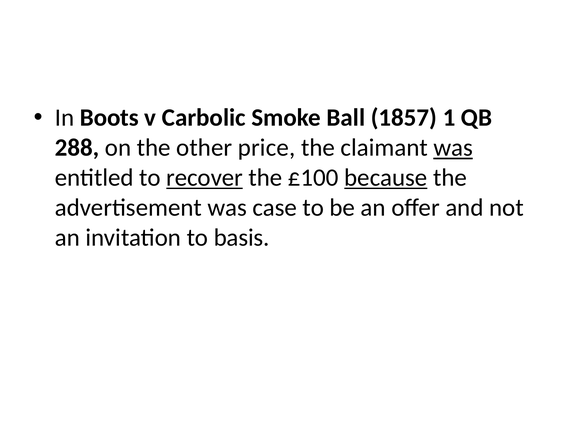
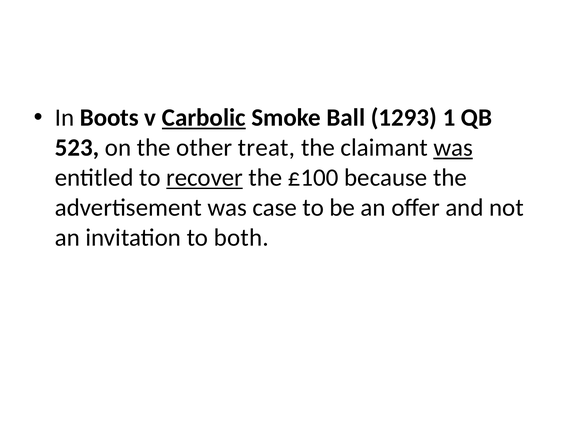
Carbolic underline: none -> present
1857: 1857 -> 1293
288: 288 -> 523
price: price -> treat
because underline: present -> none
basis: basis -> both
